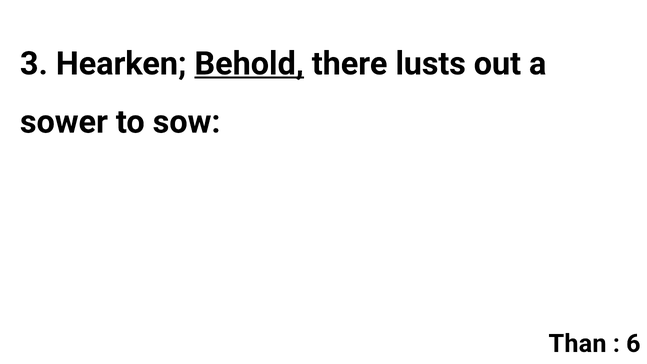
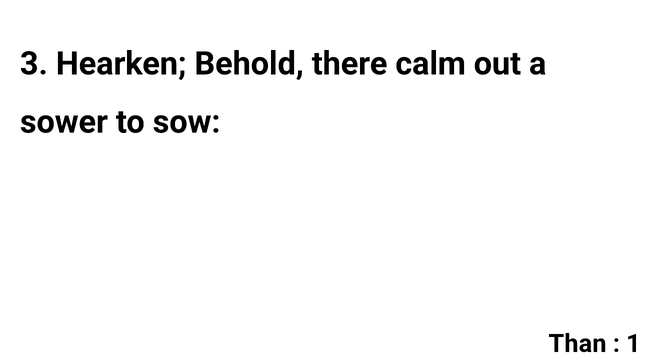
Behold underline: present -> none
lusts: lusts -> calm
6: 6 -> 1
